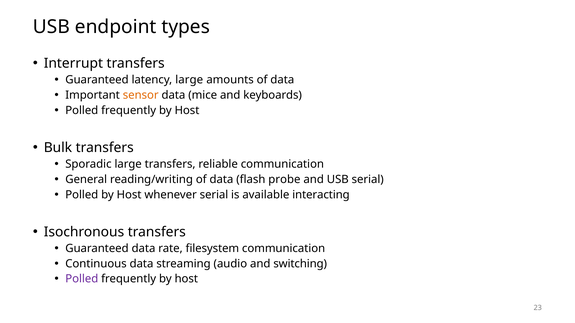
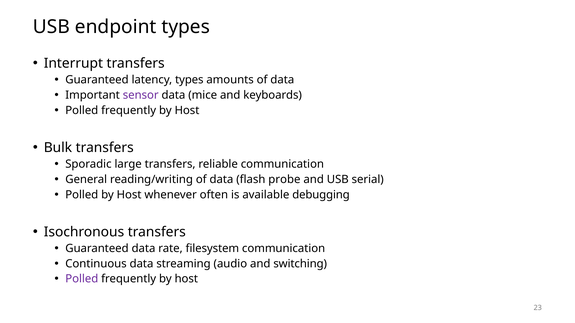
latency large: large -> types
sensor colour: orange -> purple
whenever serial: serial -> often
interacting: interacting -> debugging
